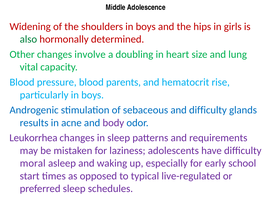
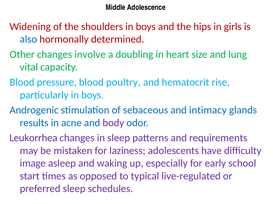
also colour: green -> blue
parents: parents -> poultry
and difficulty: difficulty -> intimacy
moral: moral -> image
